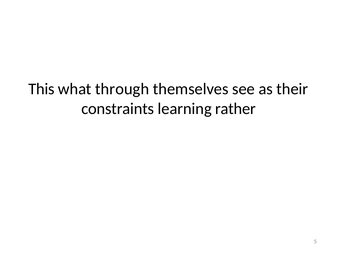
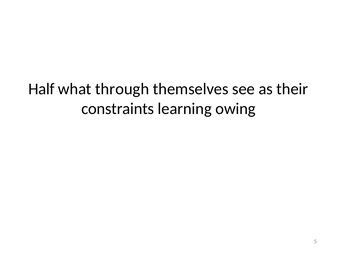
This: This -> Half
rather: rather -> owing
